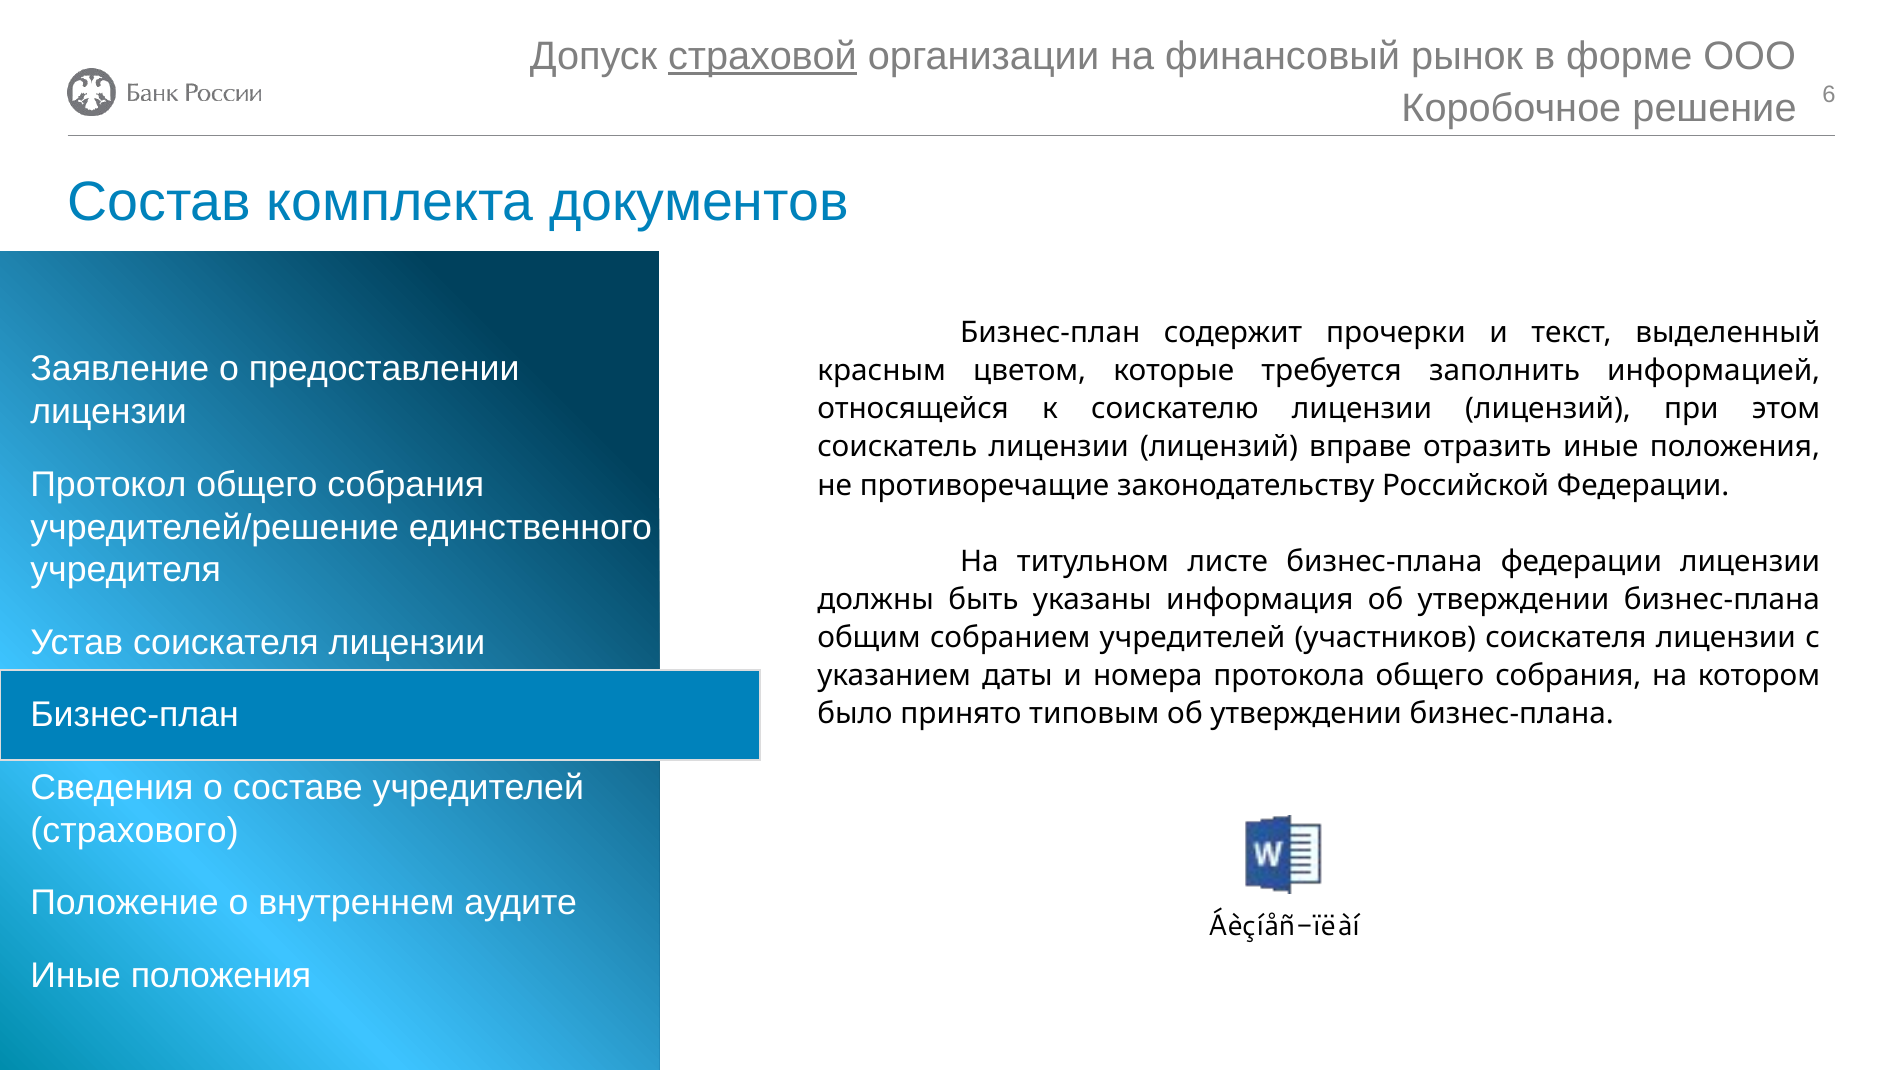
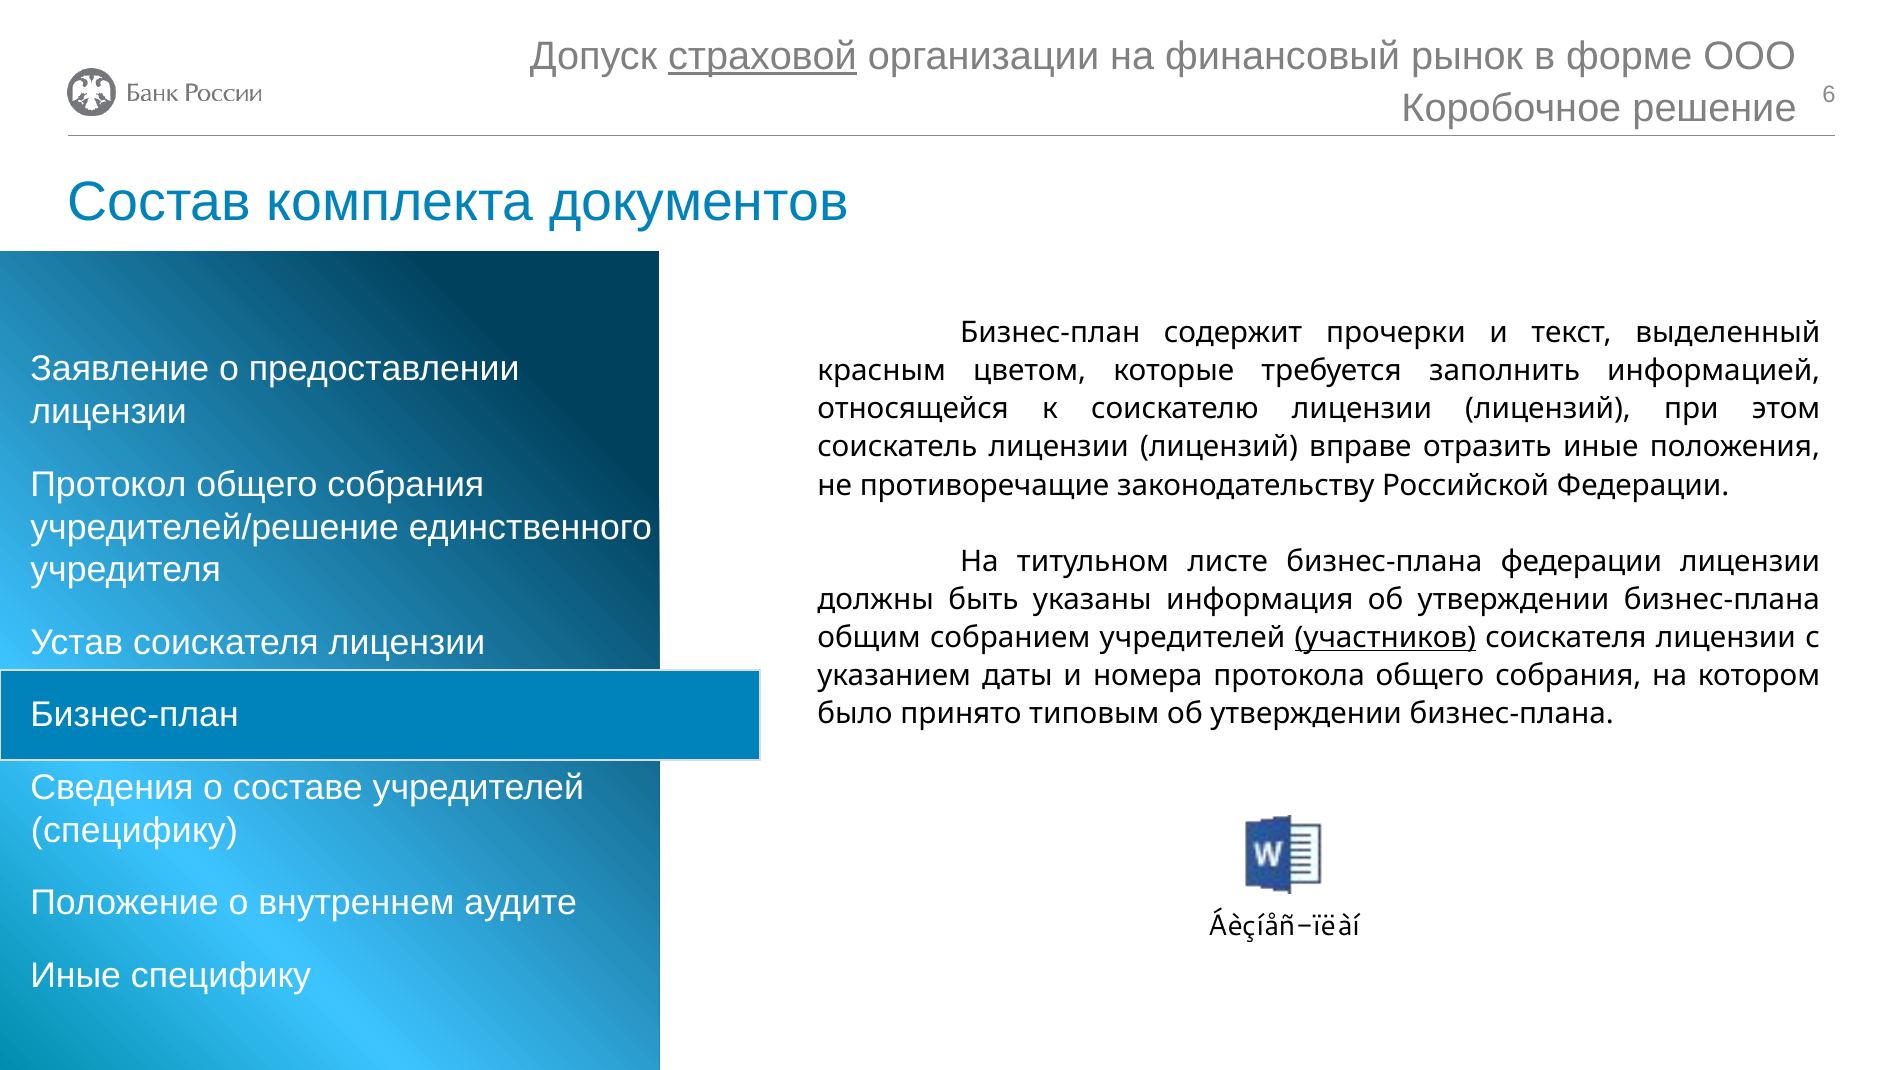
участников underline: none -> present
страхового at (135, 831): страхового -> специфику
положения at (221, 976): положения -> специфику
